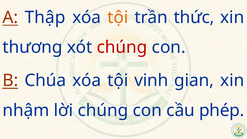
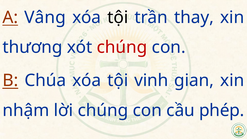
Thập: Thập -> Vâng
tội at (118, 17) colour: orange -> black
thức: thức -> thay
